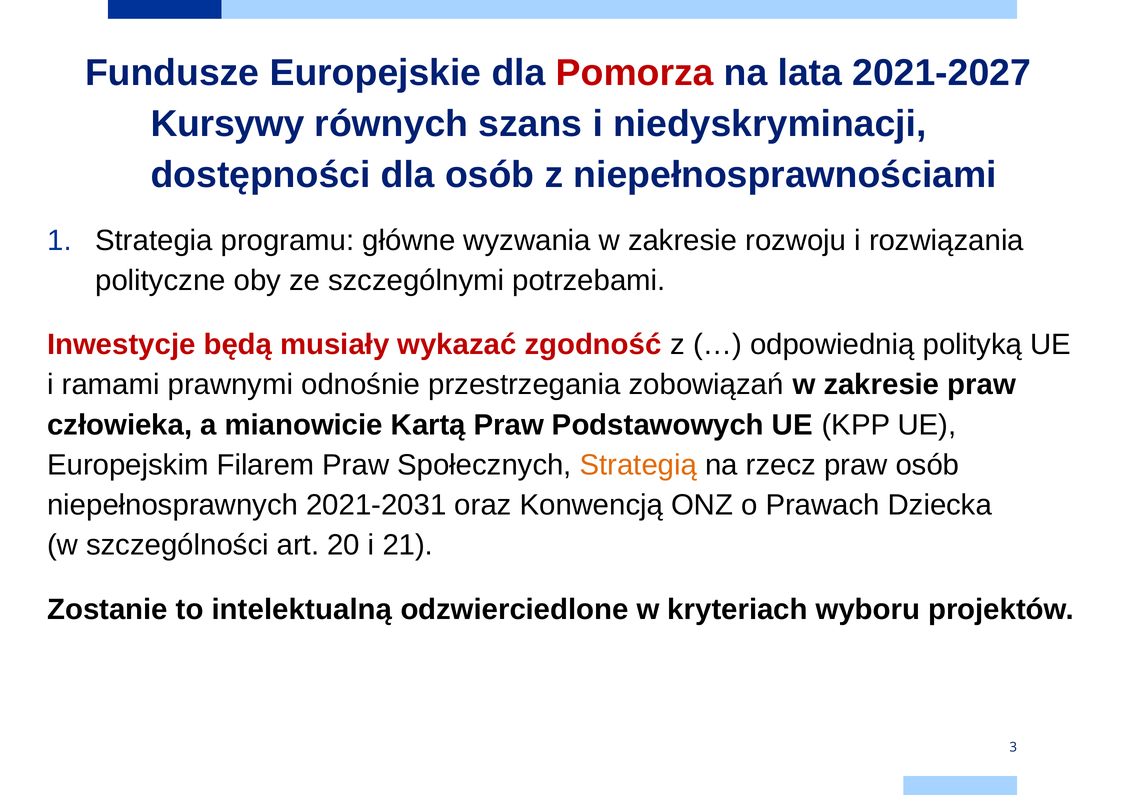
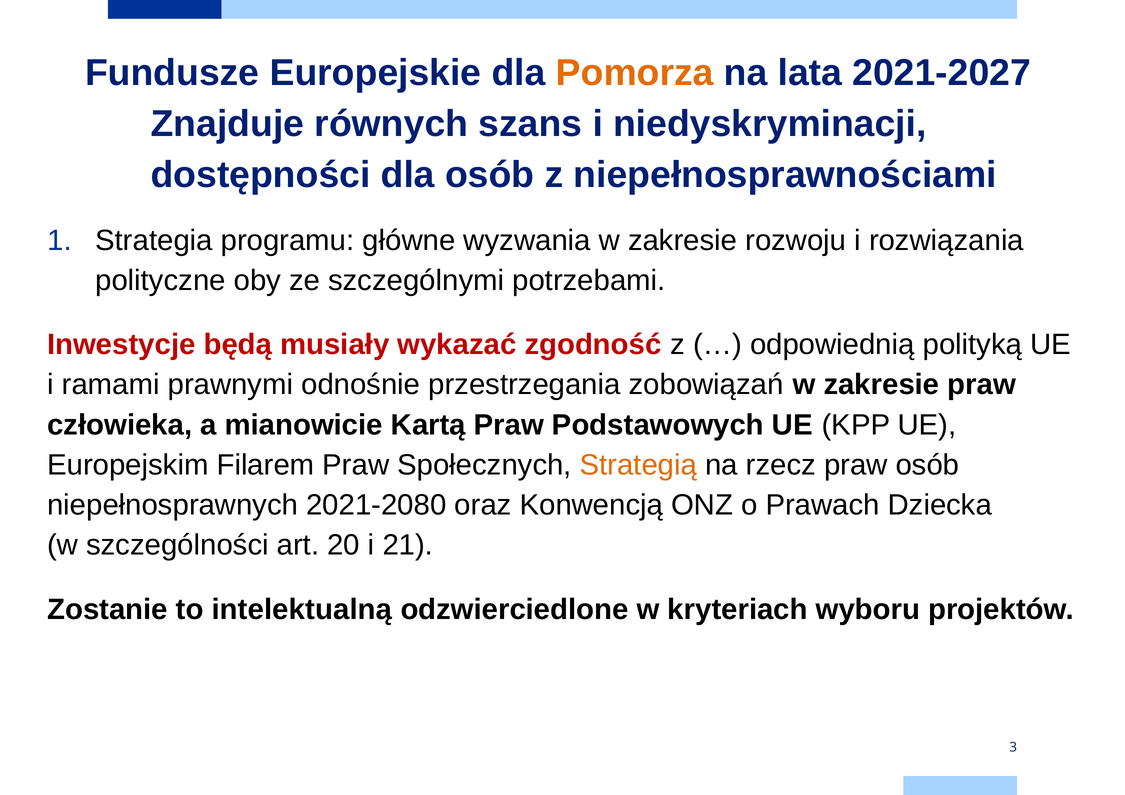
Pomorza colour: red -> orange
Kursywy: Kursywy -> Znajduje
2021-2031: 2021-2031 -> 2021-2080
